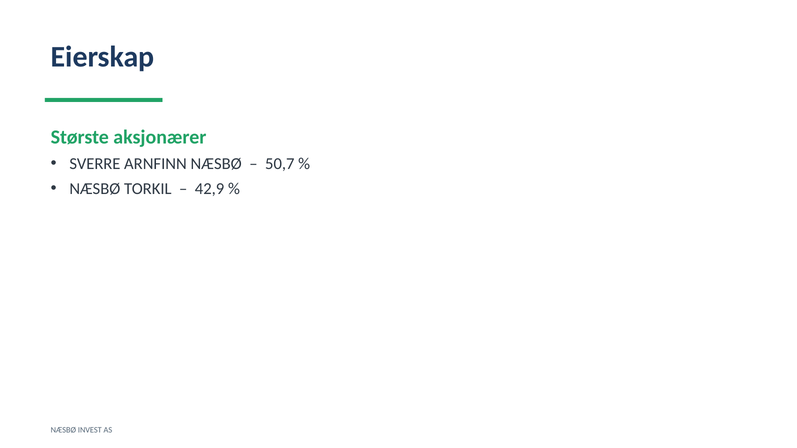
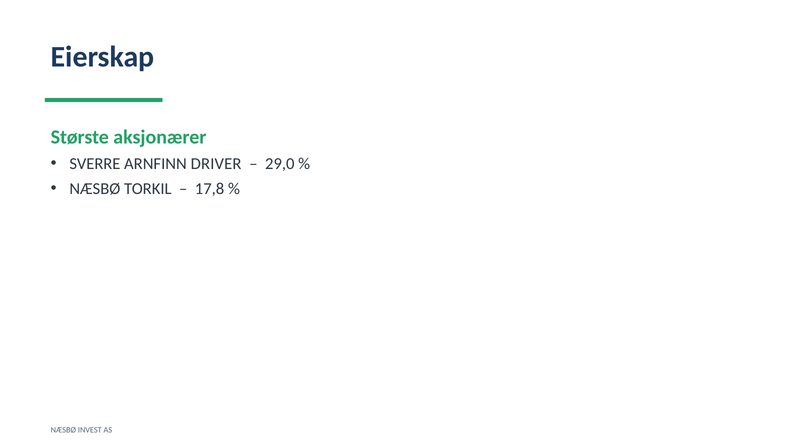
ARNFINN NÆSBØ: NÆSBØ -> DRIVER
50,7: 50,7 -> 29,0
42,9: 42,9 -> 17,8
